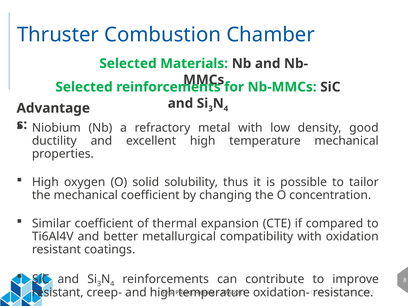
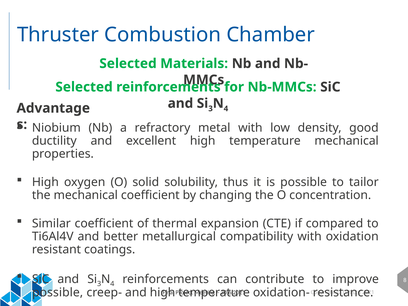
resistant at (58, 292): resistant -> possible
